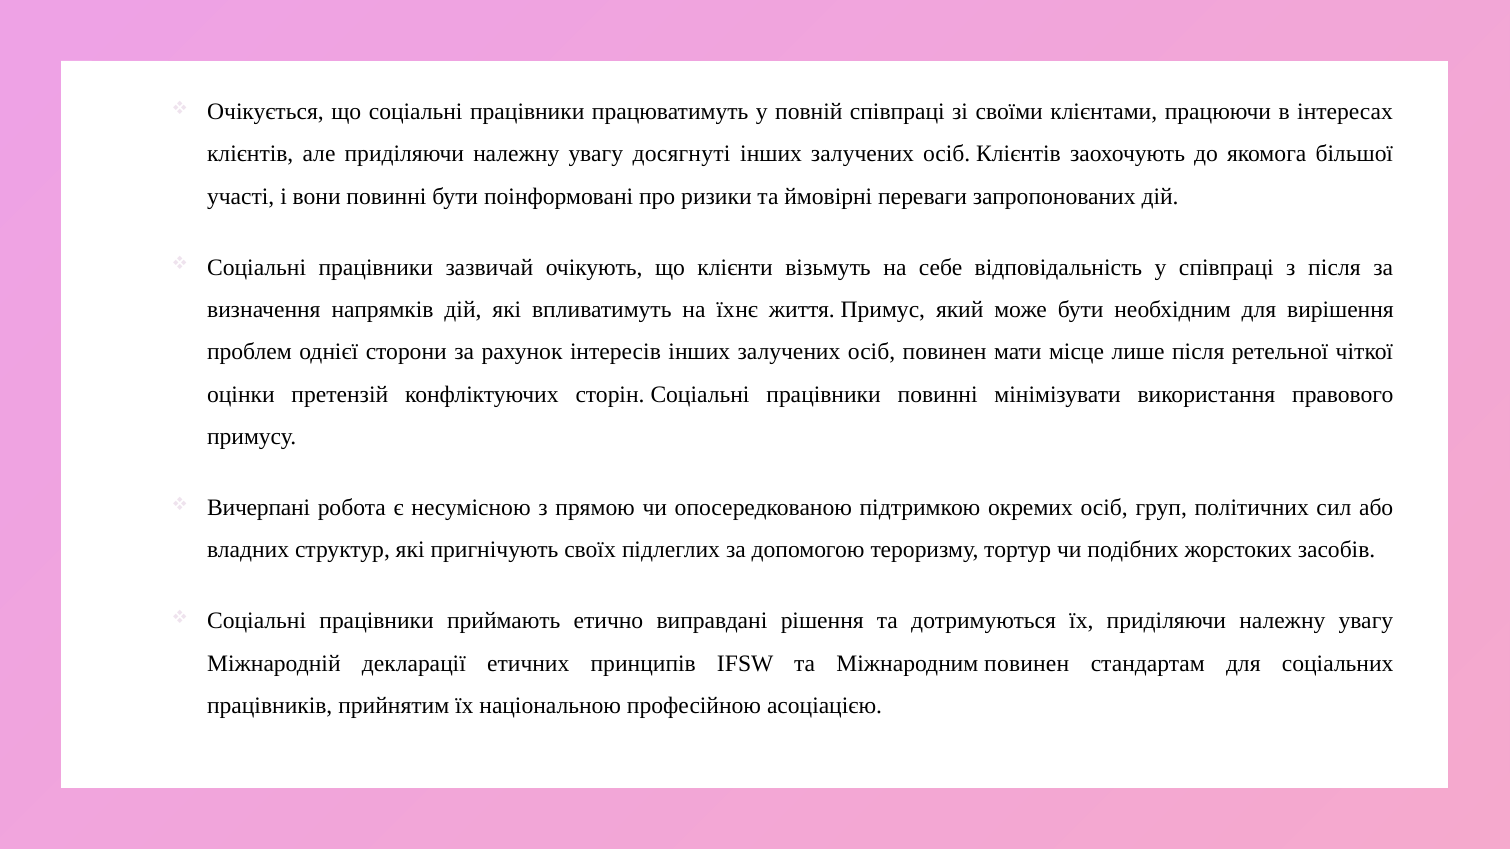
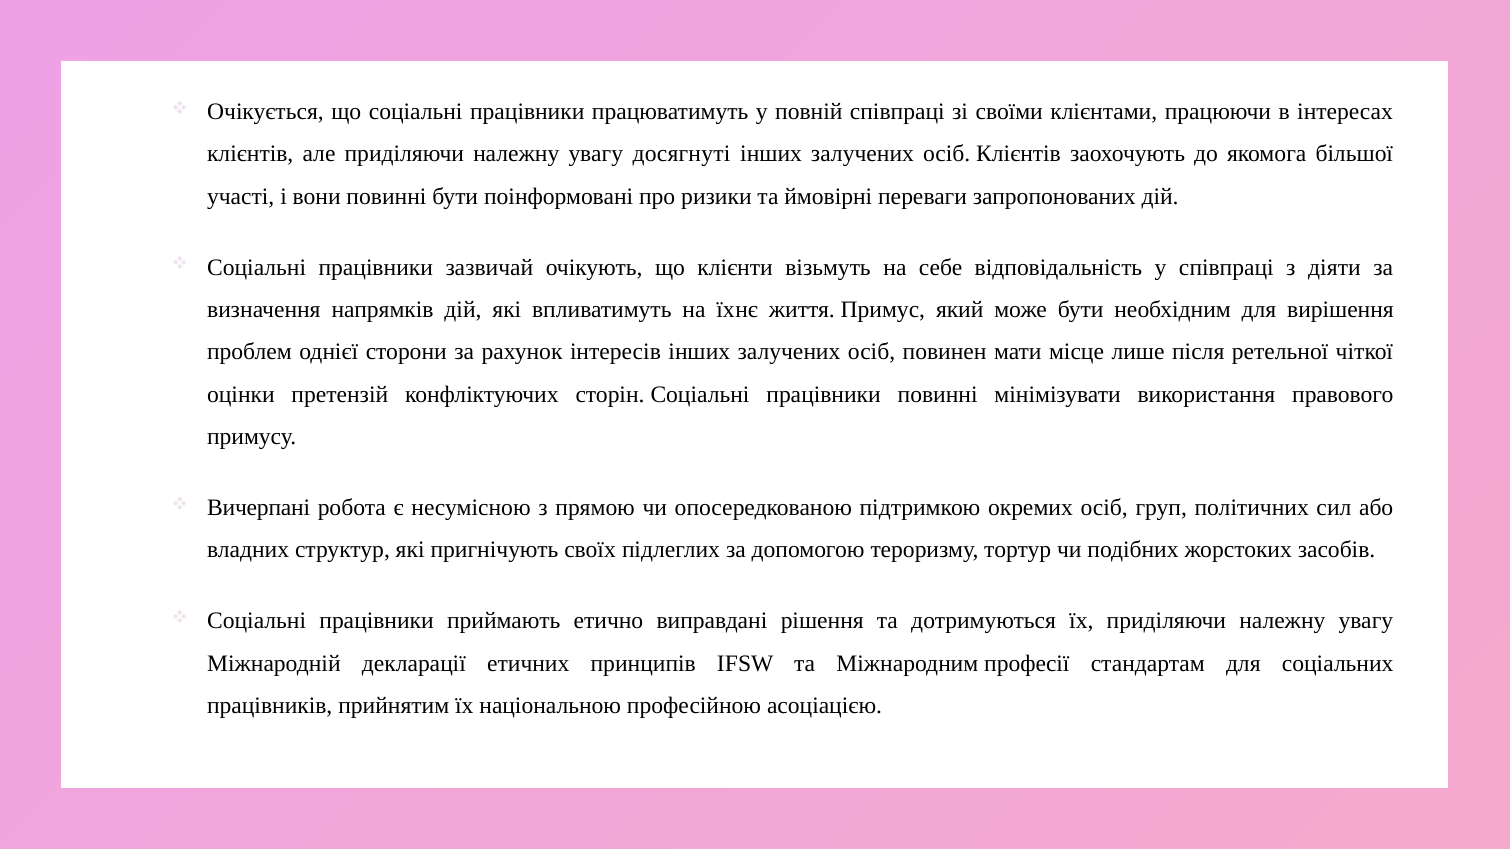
з після: після -> діяти
Міжнародним повинен: повинен -> професії
